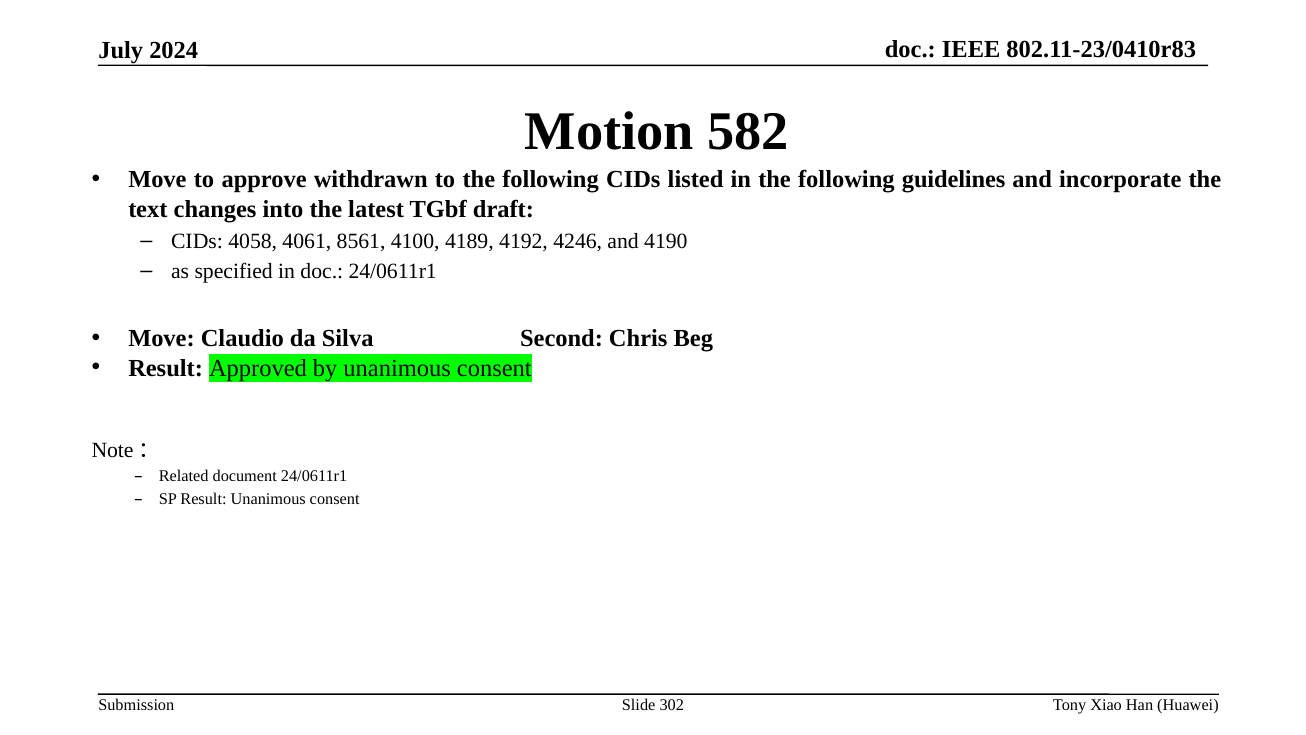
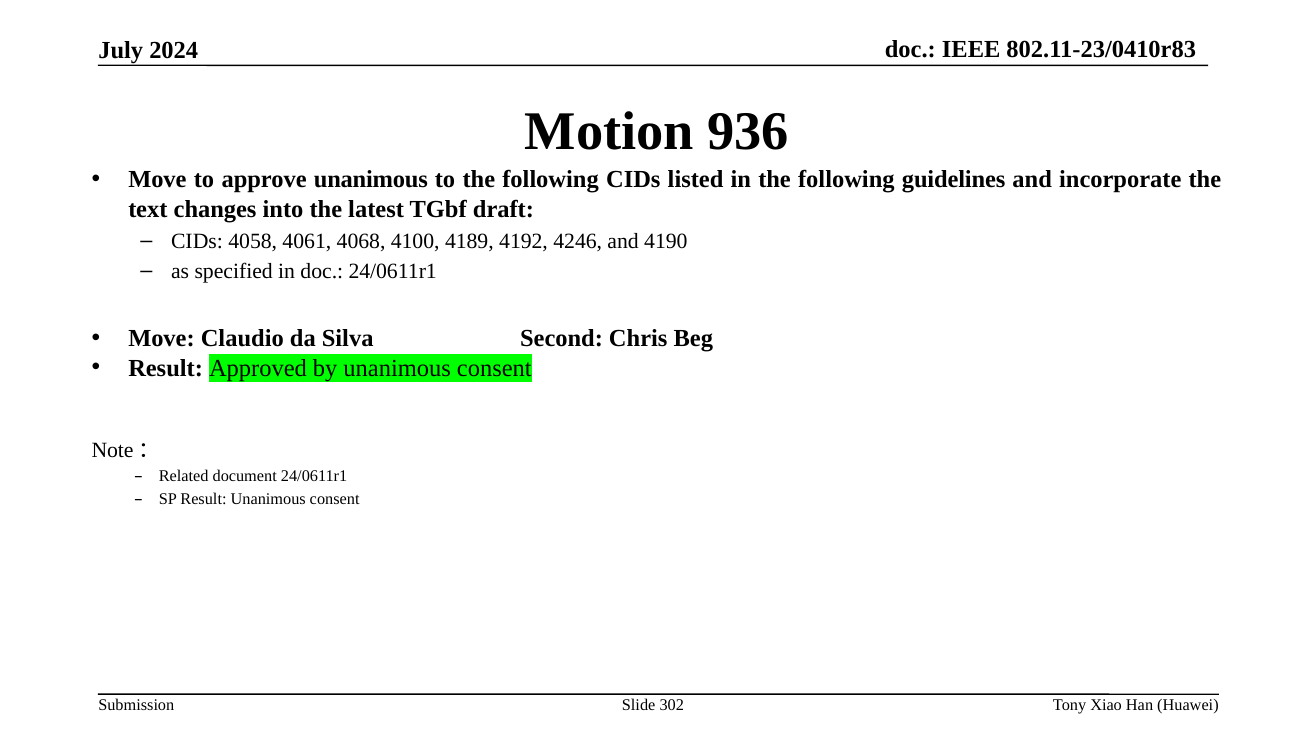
582: 582 -> 936
approve withdrawn: withdrawn -> unanimous
8561: 8561 -> 4068
